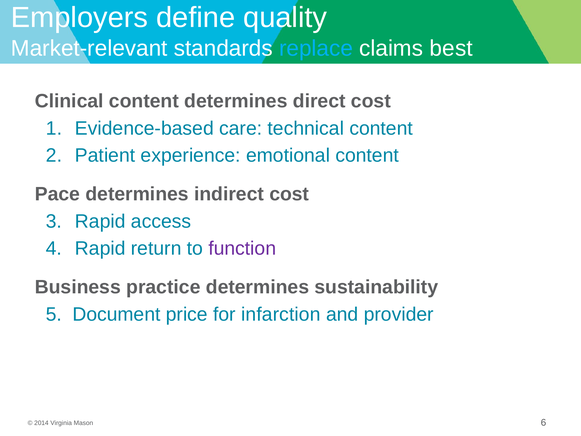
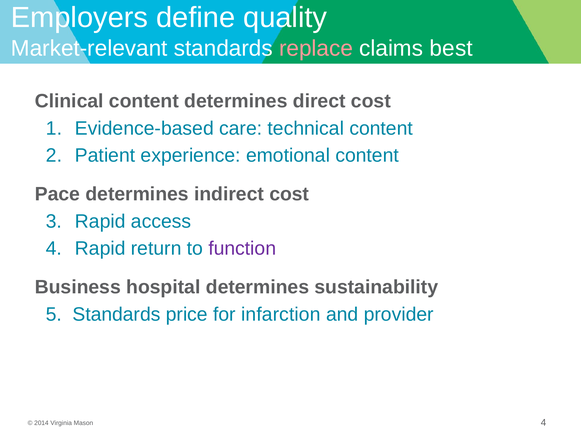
replace colour: light blue -> pink
practice: practice -> hospital
5 Document: Document -> Standards
6 at (544, 423): 6 -> 4
